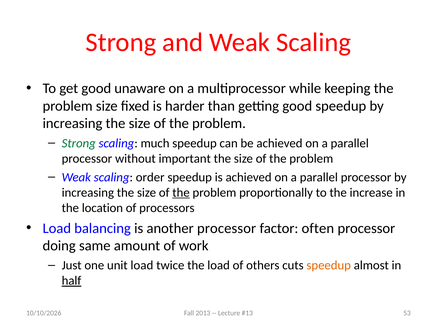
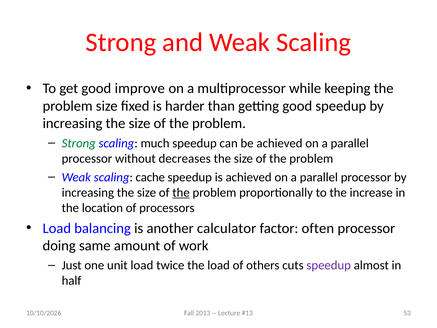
unaware: unaware -> improve
important: important -> decreases
order: order -> cache
another processor: processor -> calculator
speedup at (329, 265) colour: orange -> purple
half underline: present -> none
